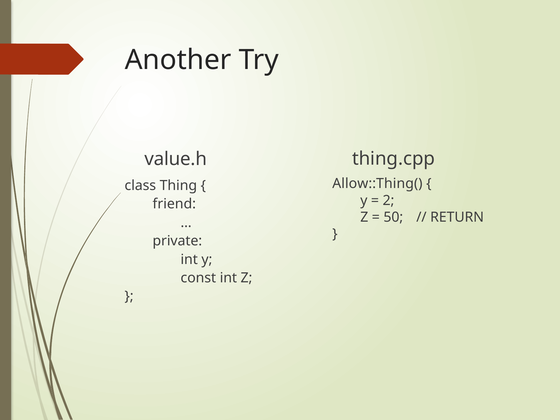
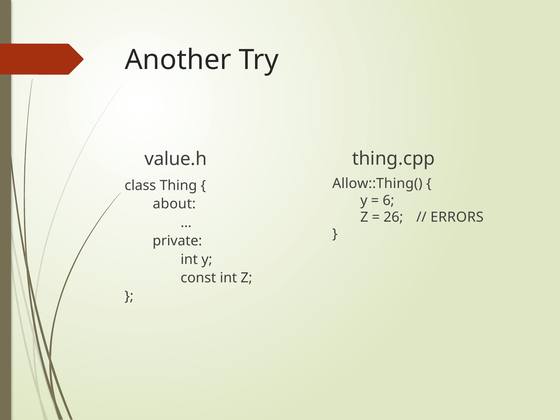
2: 2 -> 6
friend: friend -> about
50: 50 -> 26
RETURN: RETURN -> ERRORS
